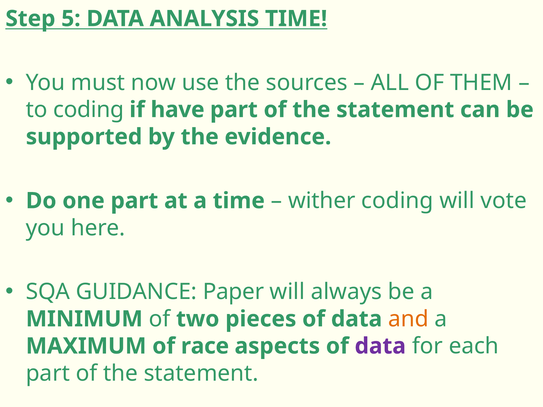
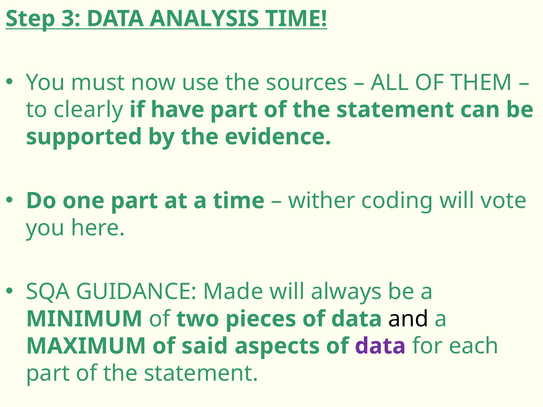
5: 5 -> 3
to coding: coding -> clearly
Paper: Paper -> Made
and colour: orange -> black
race: race -> said
